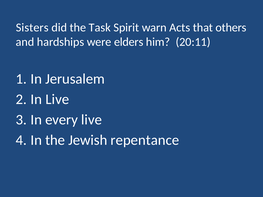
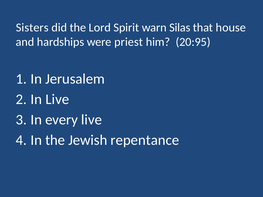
Task: Task -> Lord
Acts: Acts -> Silas
others: others -> house
elders: elders -> priest
20:11: 20:11 -> 20:95
